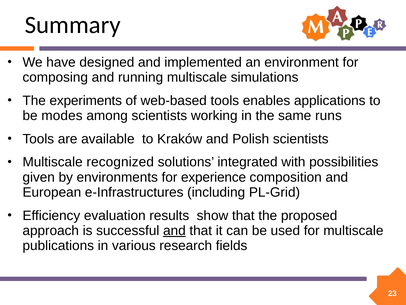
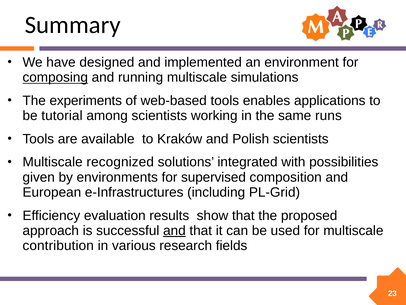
composing underline: none -> present
modes: modes -> tutorial
experience: experience -> supervised
publications: publications -> contribution
